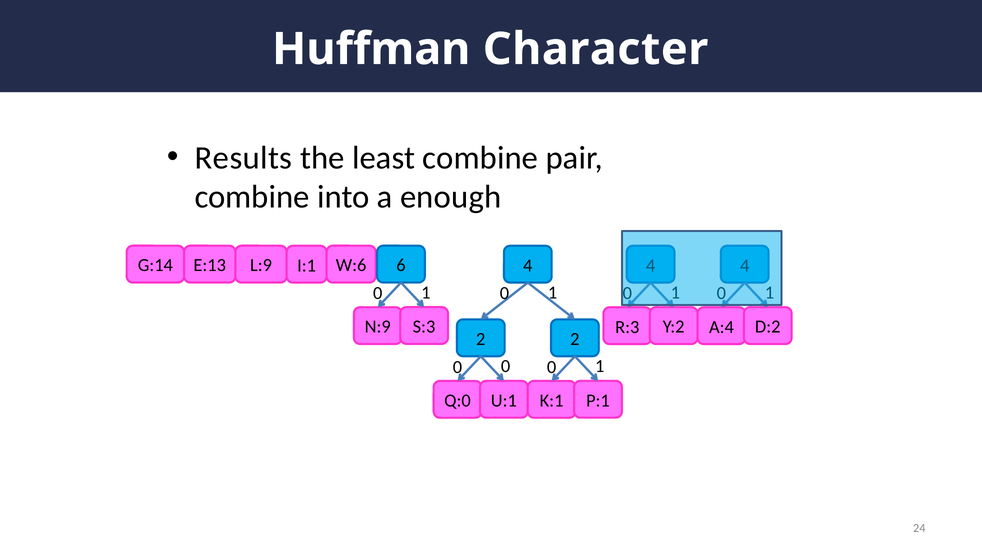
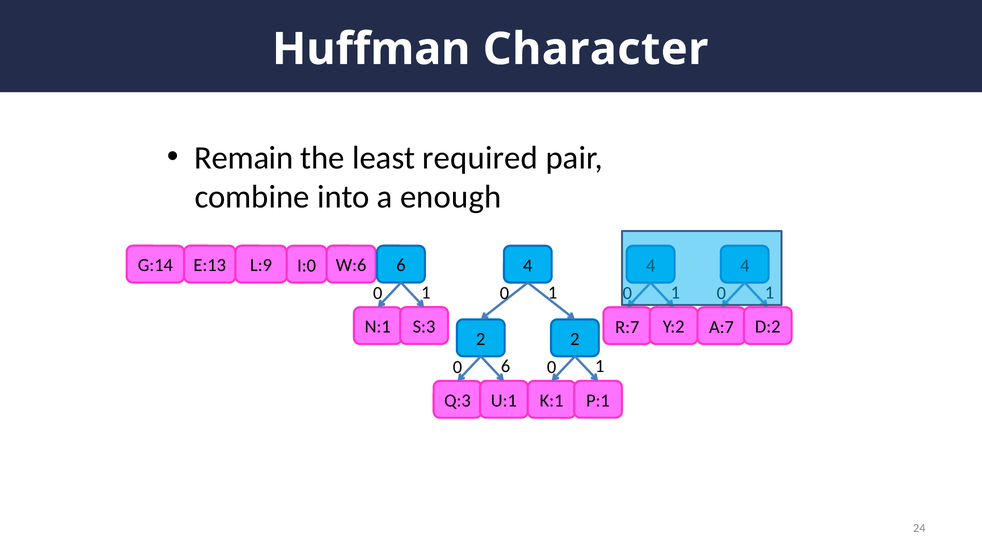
Results: Results -> Remain
least combine: combine -> required
I:1: I:1 -> I:0
N:9: N:9 -> N:1
R:3: R:3 -> R:7
A:4: A:4 -> A:7
0 0: 0 -> 6
Q:0: Q:0 -> Q:3
